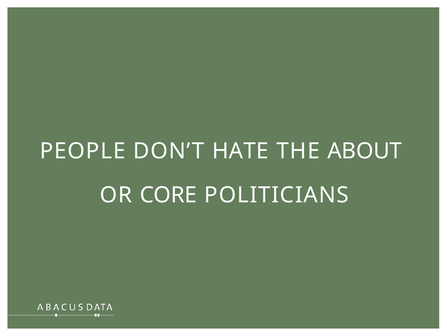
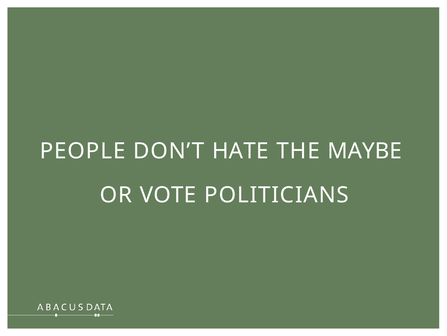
ABOUT: ABOUT -> MAYBE
CORE: CORE -> VOTE
